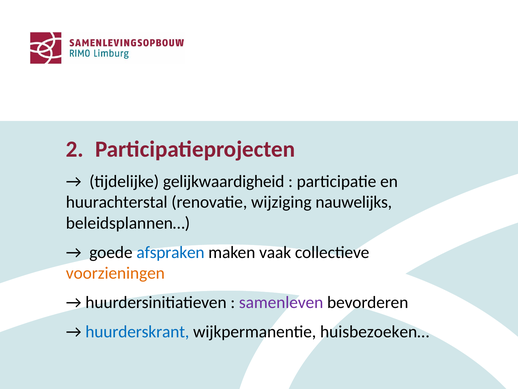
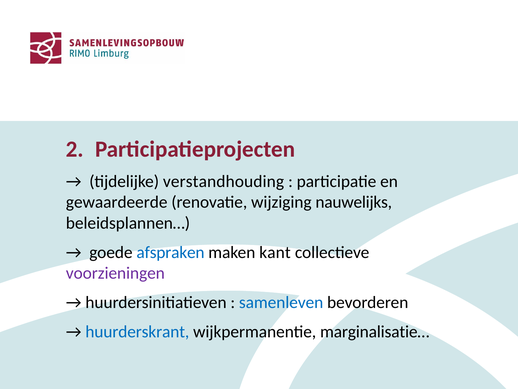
gelijkwaardigheid: gelijkwaardigheid -> verstandhouding
huurachterstal: huurachterstal -> gewaardeerde
vaak: vaak -> kant
voorzieningen colour: orange -> purple
samenleven colour: purple -> blue
huisbezoeken…: huisbezoeken… -> marginalisatie…
